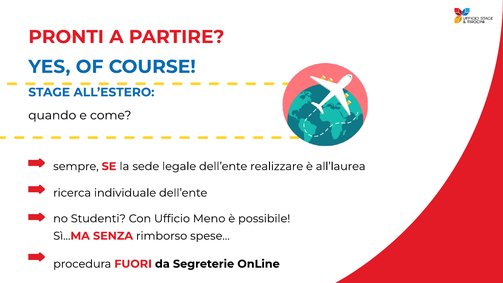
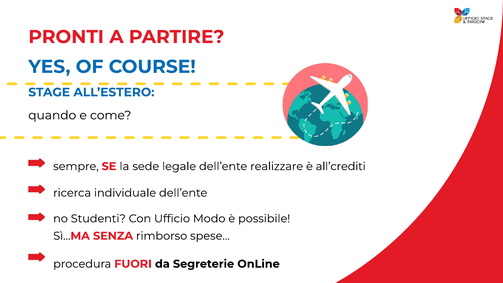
all’laurea: all’laurea -> all’crediti
Meno: Meno -> Modo
